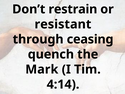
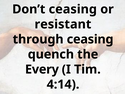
Don’t restrain: restrain -> ceasing
Mark: Mark -> Every
